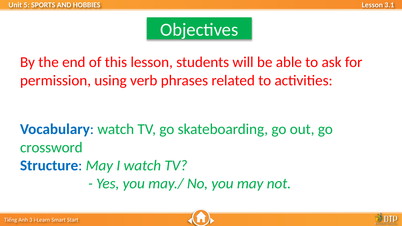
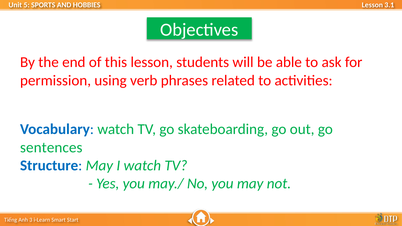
crossword: crossword -> sentences
